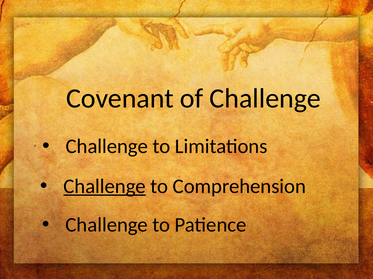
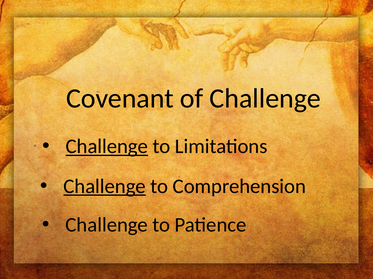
Challenge at (107, 147) underline: none -> present
